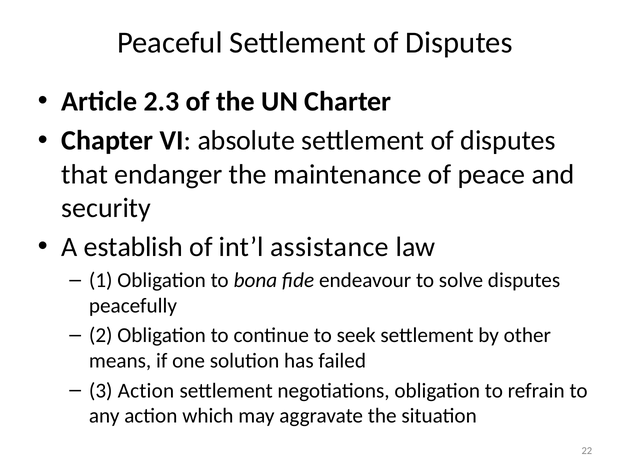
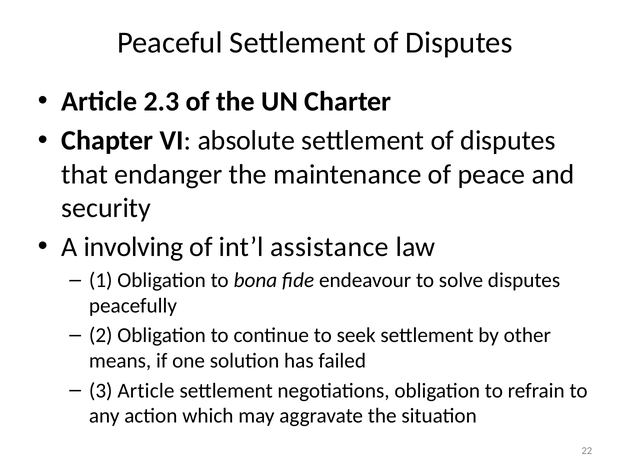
establish: establish -> involving
3 Action: Action -> Article
